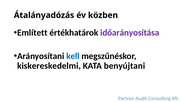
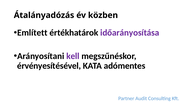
kell colour: blue -> purple
kiskereskedelmi: kiskereskedelmi -> érvényesítésével
benyújtani: benyújtani -> adómentes
